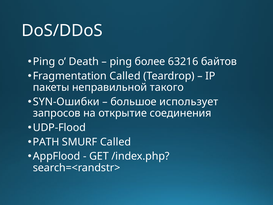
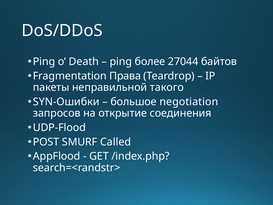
63216: 63216 -> 27044
Fragmentation Called: Called -> Права
использует: использует -> negotiation
PATH: PATH -> POST
